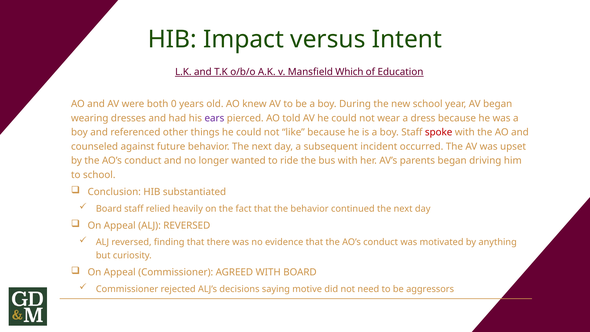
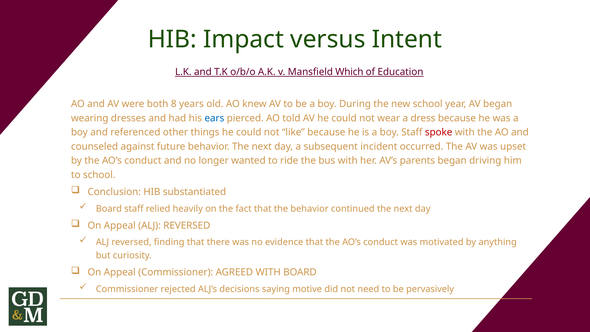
0: 0 -> 8
ears colour: purple -> blue
aggressors: aggressors -> pervasively
